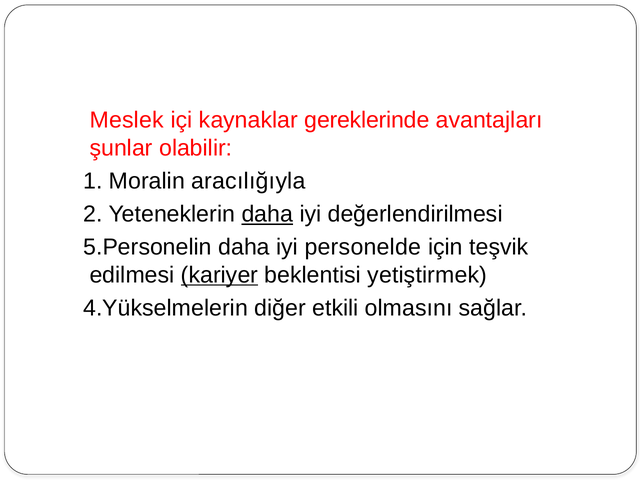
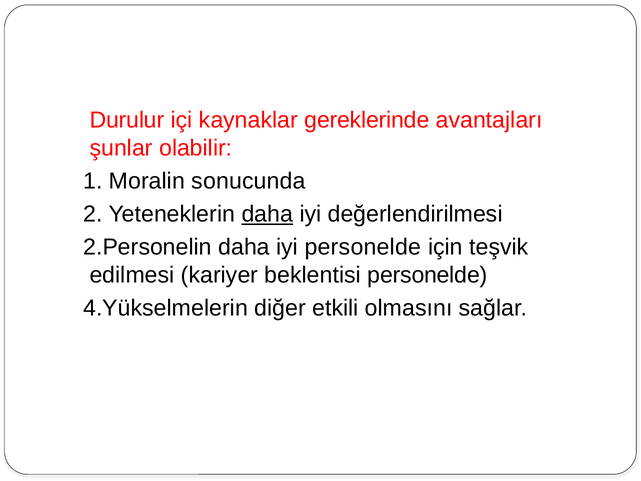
Meslek: Meslek -> Durulur
aracılığıyla: aracılığıyla -> sonucunda
5.Personelin: 5.Personelin -> 2.Personelin
kariyer underline: present -> none
beklentisi yetiştirmek: yetiştirmek -> personelde
